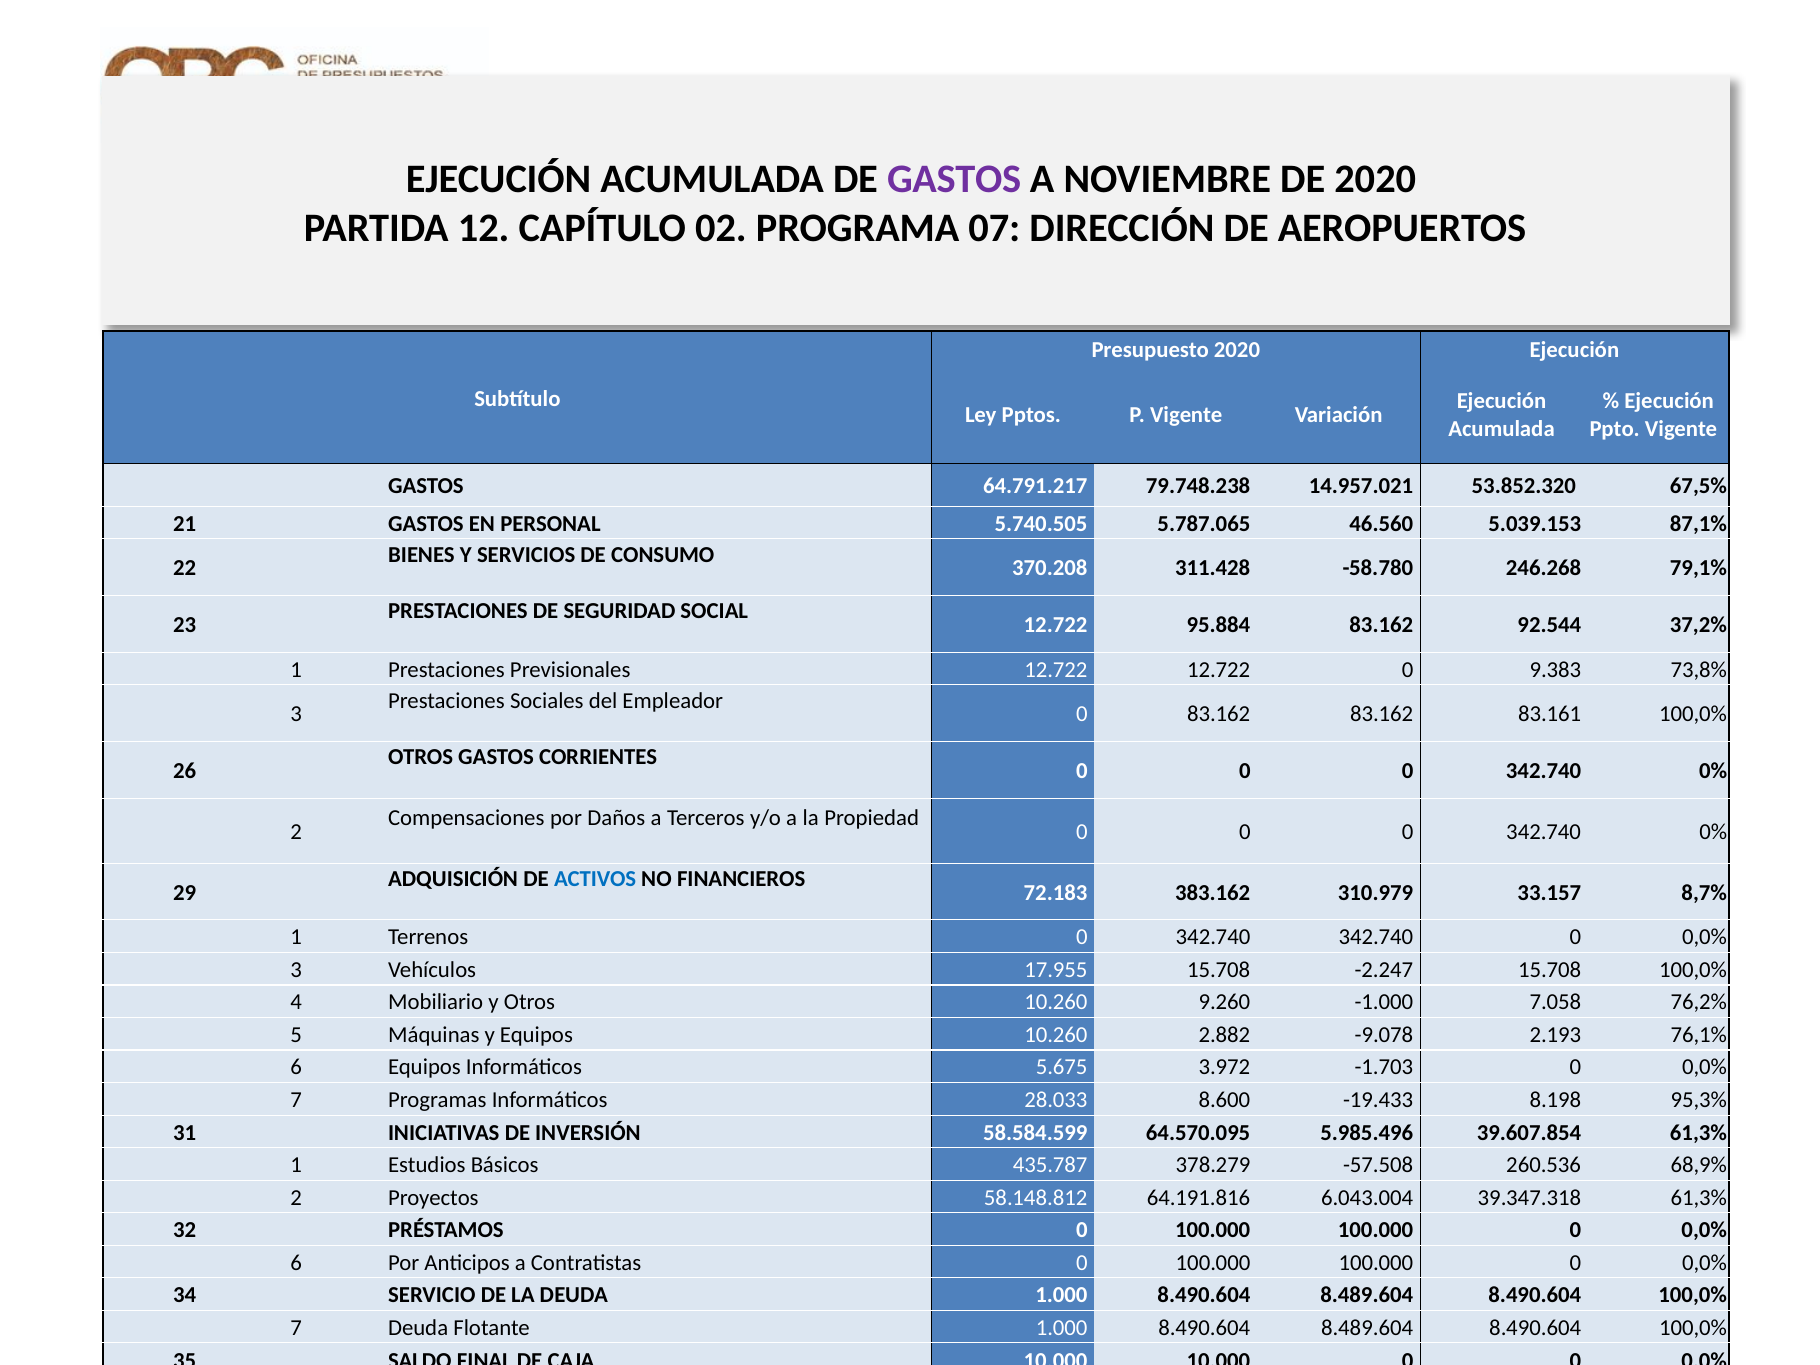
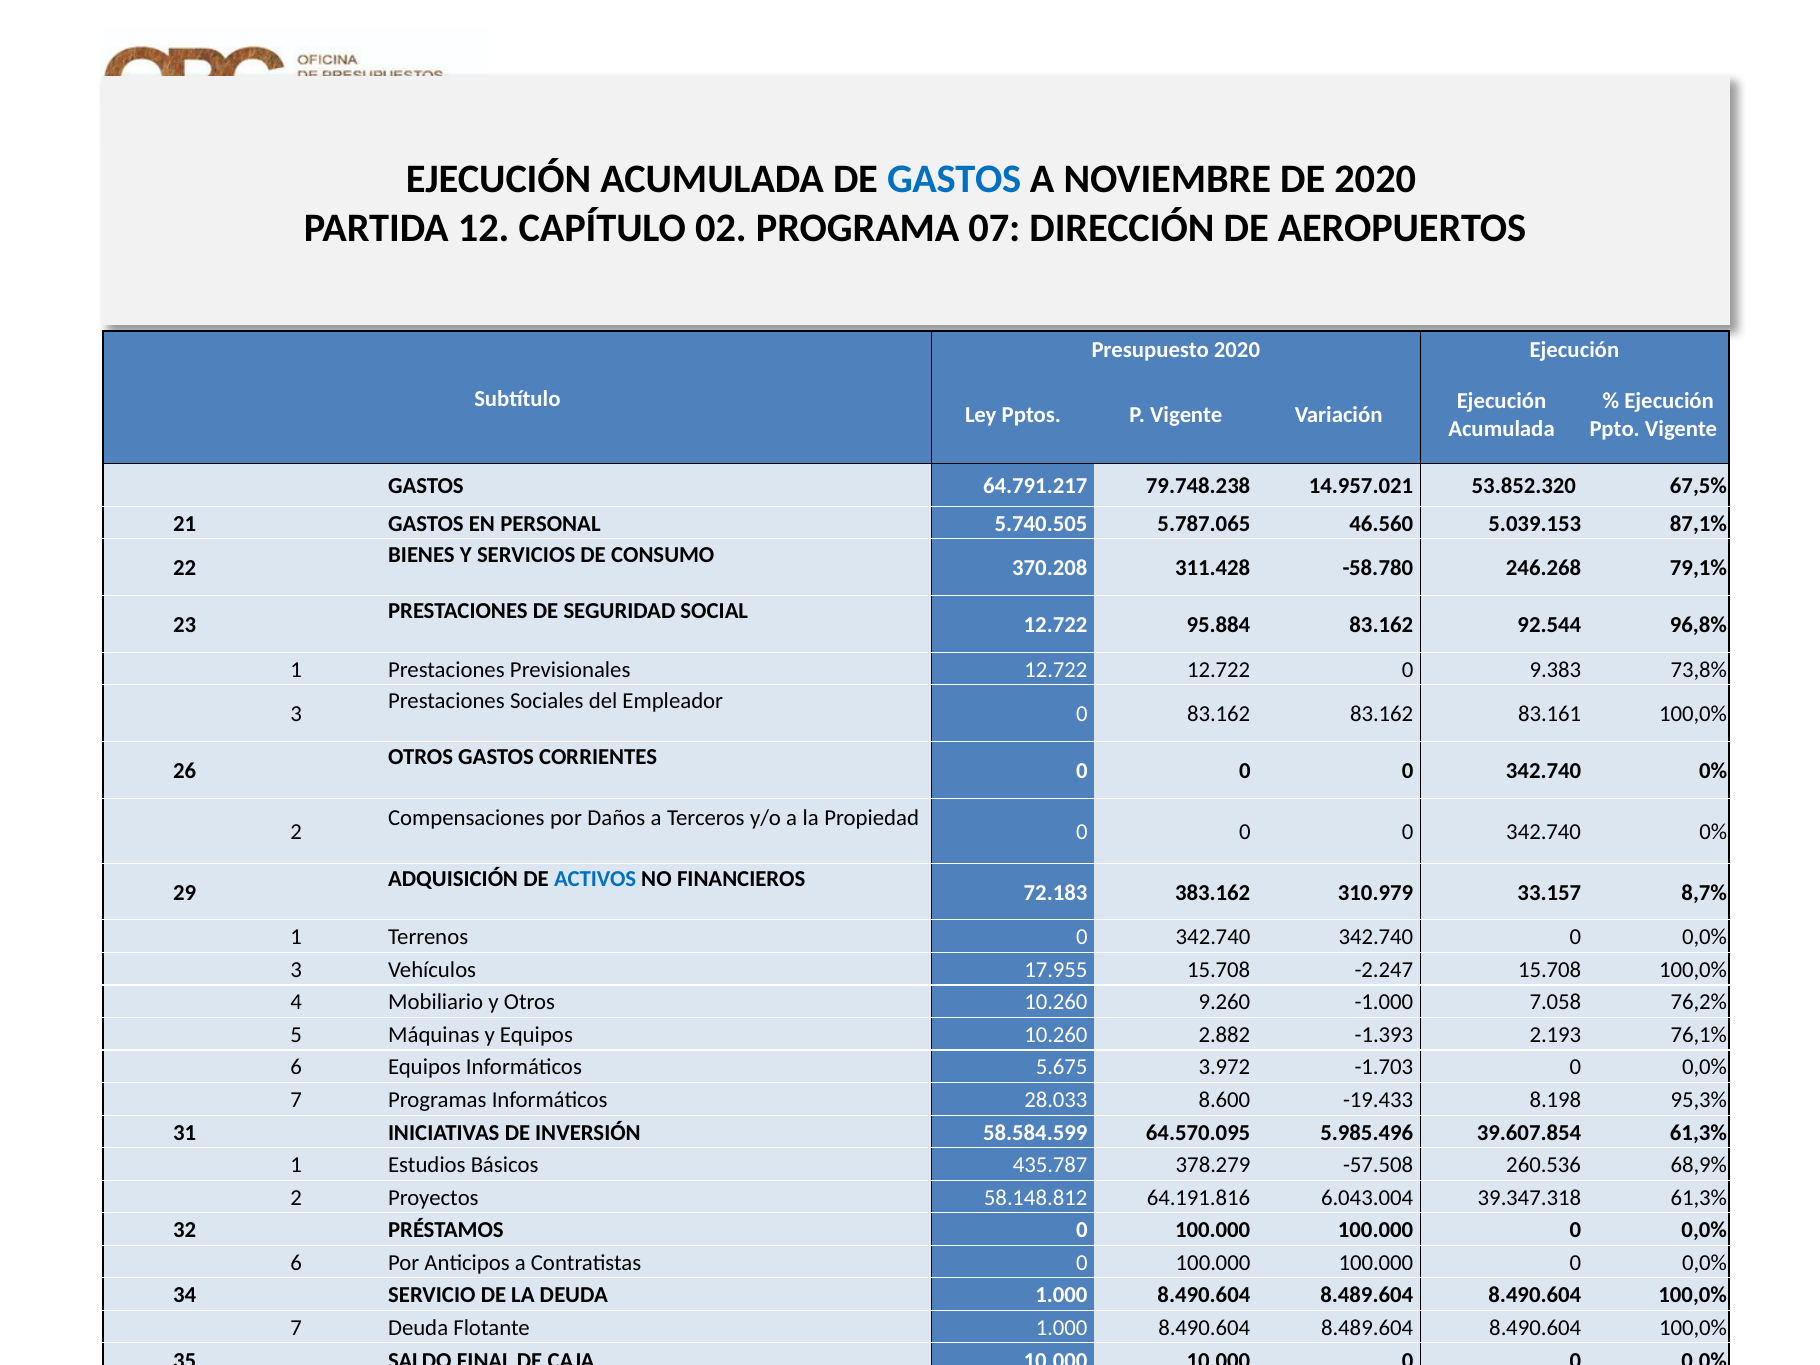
GASTOS at (954, 179) colour: purple -> blue
37,2%: 37,2% -> 96,8%
-9.078: -9.078 -> -1.393
